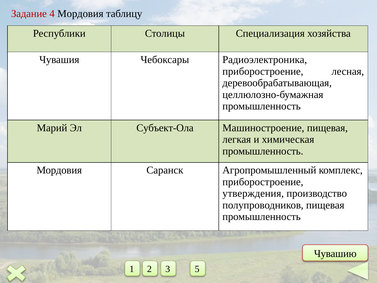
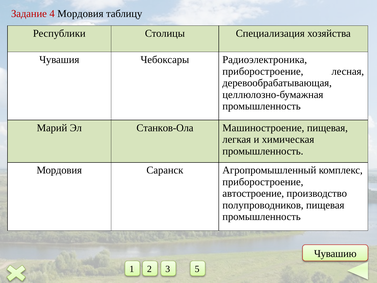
Субъект-Ола: Субъект-Ола -> Станков-Ола
утверждения: утверждения -> автостроение
